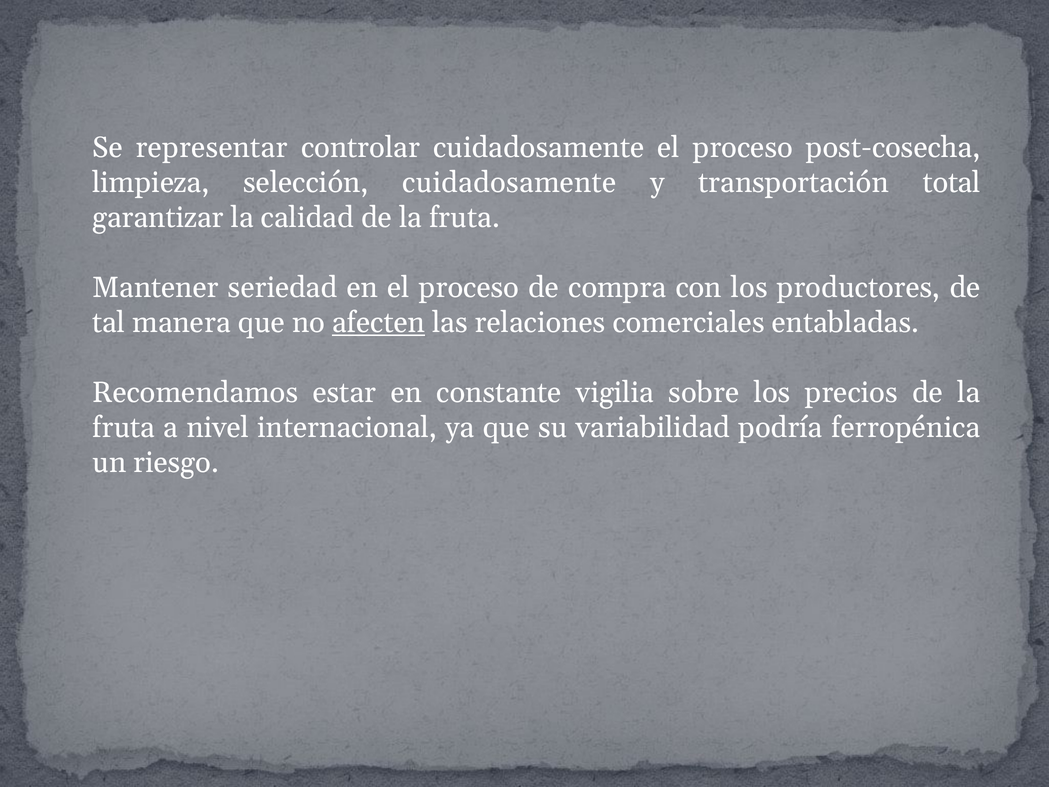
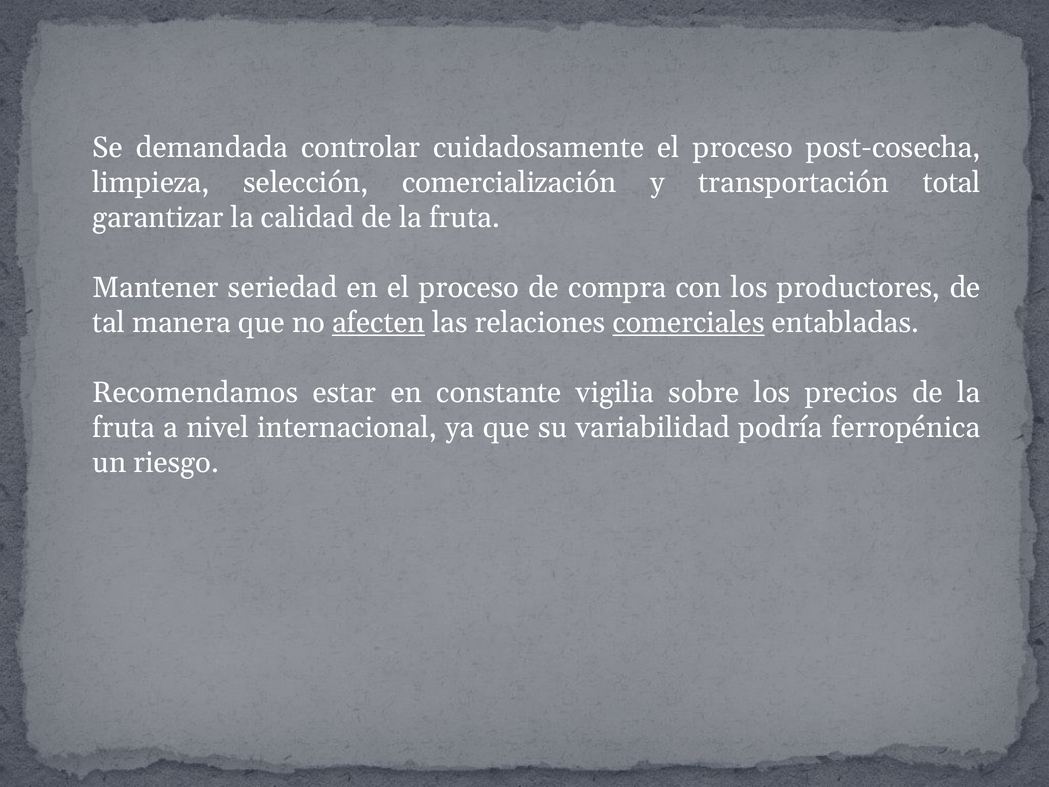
representar: representar -> demandada
selección cuidadosamente: cuidadosamente -> comercialización
comerciales underline: none -> present
